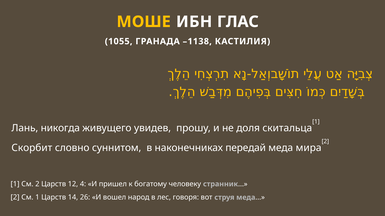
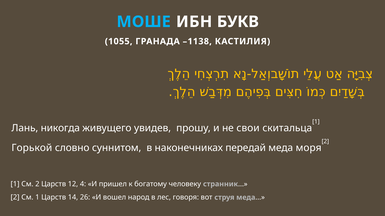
МОШЕ colour: yellow -> light blue
ГЛАС: ГЛАС -> БУКВ
доля: доля -> свои
Скорбит: Скорбит -> Горькой
мира: мира -> моря
